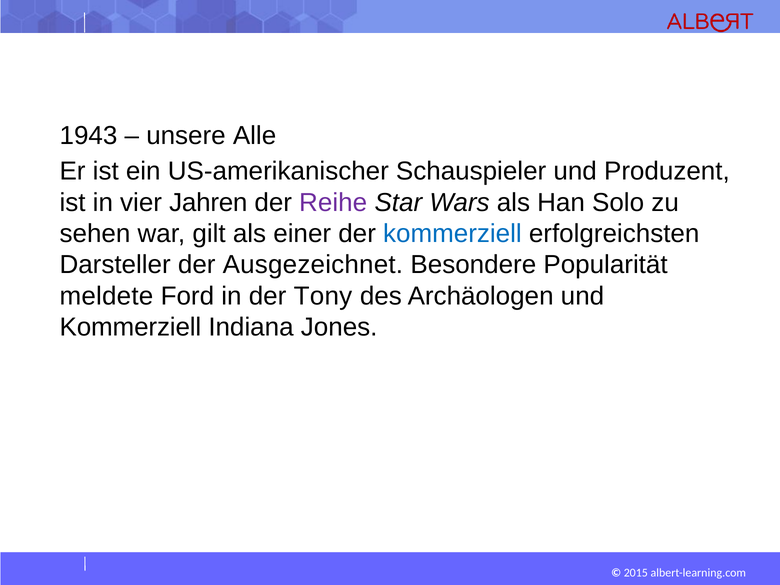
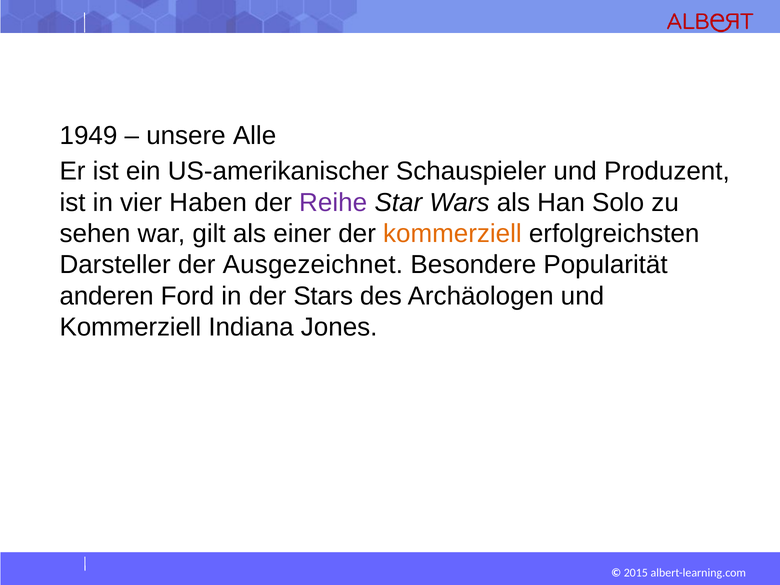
1943: 1943 -> 1949
Jahren: Jahren -> Haben
kommerziell at (452, 234) colour: blue -> orange
meldete: meldete -> anderen
Tony: Tony -> Stars
